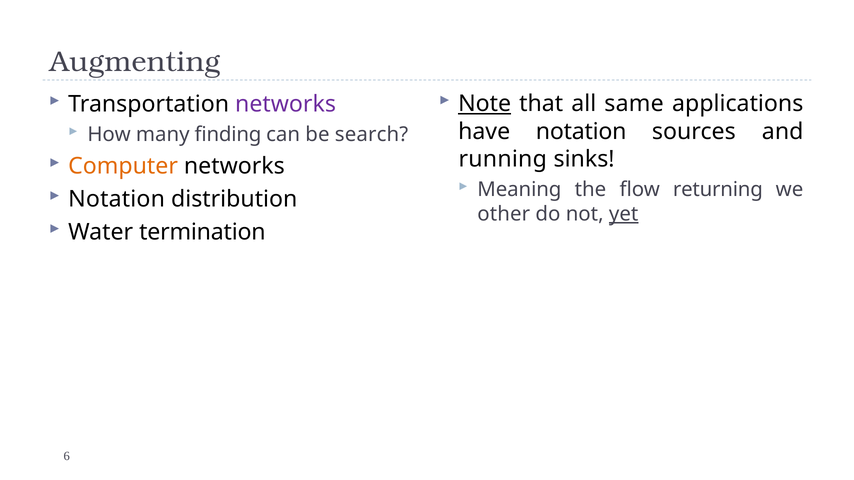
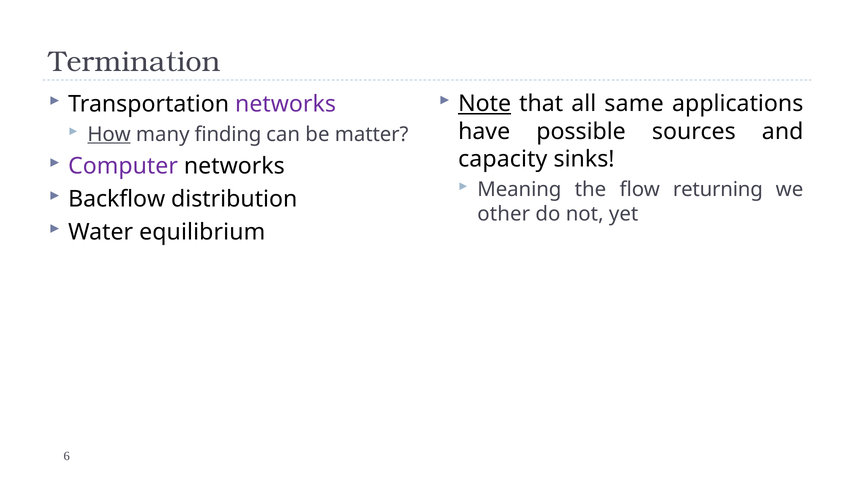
Augmenting: Augmenting -> Termination
have notation: notation -> possible
How underline: none -> present
search: search -> matter
running: running -> capacity
Computer colour: orange -> purple
Notation at (117, 199): Notation -> Backflow
yet underline: present -> none
termination: termination -> equilibrium
